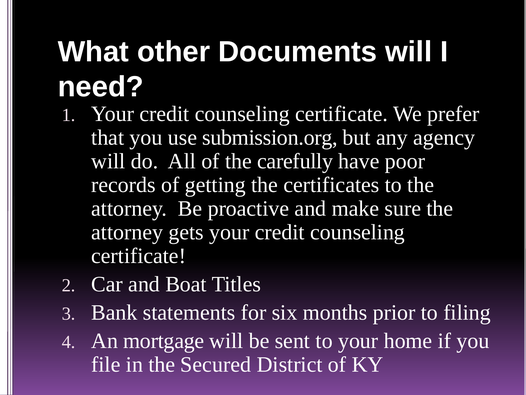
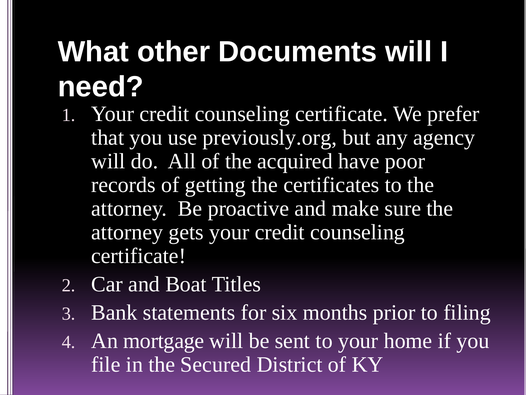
submission.org: submission.org -> previously.org
carefully: carefully -> acquired
